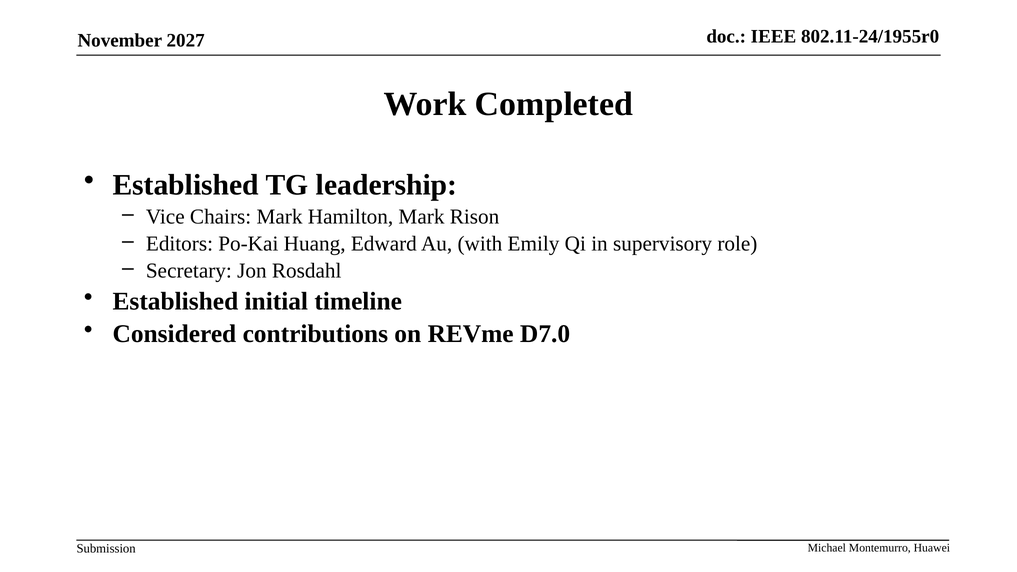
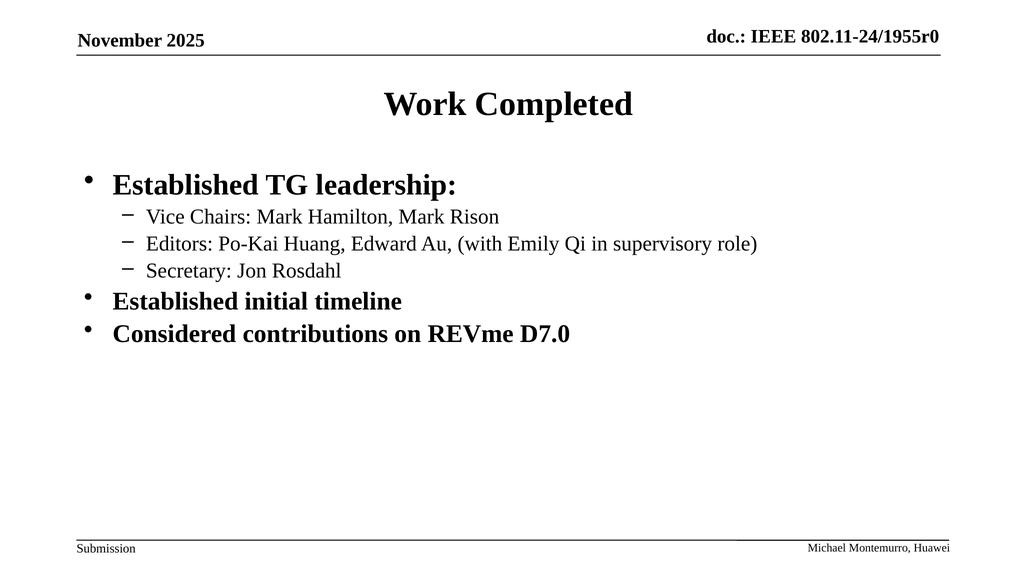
2027: 2027 -> 2025
